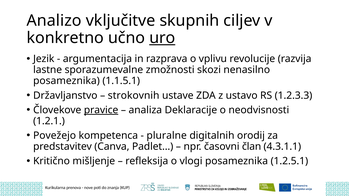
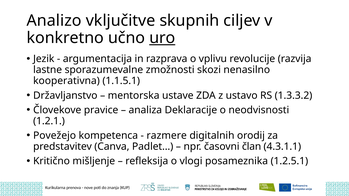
posameznika at (66, 81): posameznika -> kooperativna
strokovnih: strokovnih -> mentorska
1.2.3.3: 1.2.3.3 -> 1.3.3.2
pravice underline: present -> none
pluralne: pluralne -> razmere
